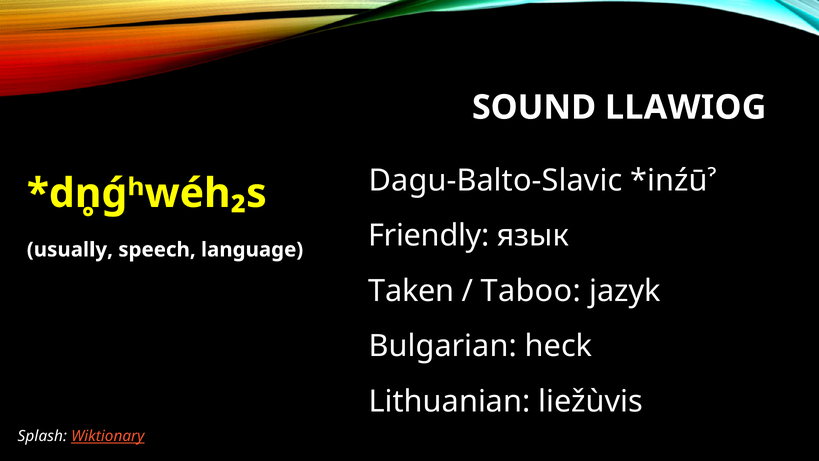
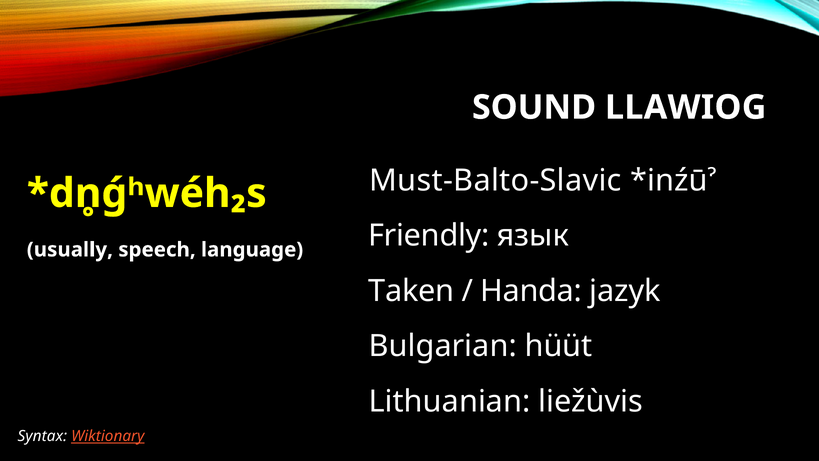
Dagu-Balto-Slavic: Dagu-Balto-Slavic -> Must-Balto-Slavic
Taboo: Taboo -> Handa
heck: heck -> hüüt
Splash: Splash -> Syntax
